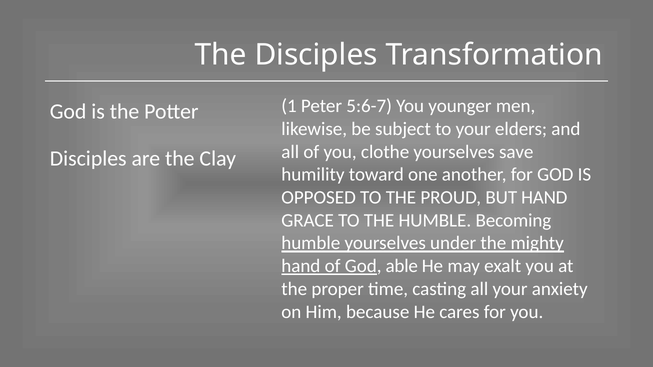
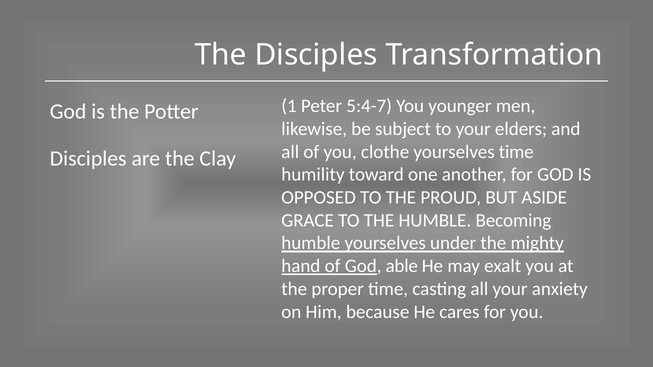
5:6-7: 5:6-7 -> 5:4-7
yourselves save: save -> time
BUT HAND: HAND -> ASIDE
